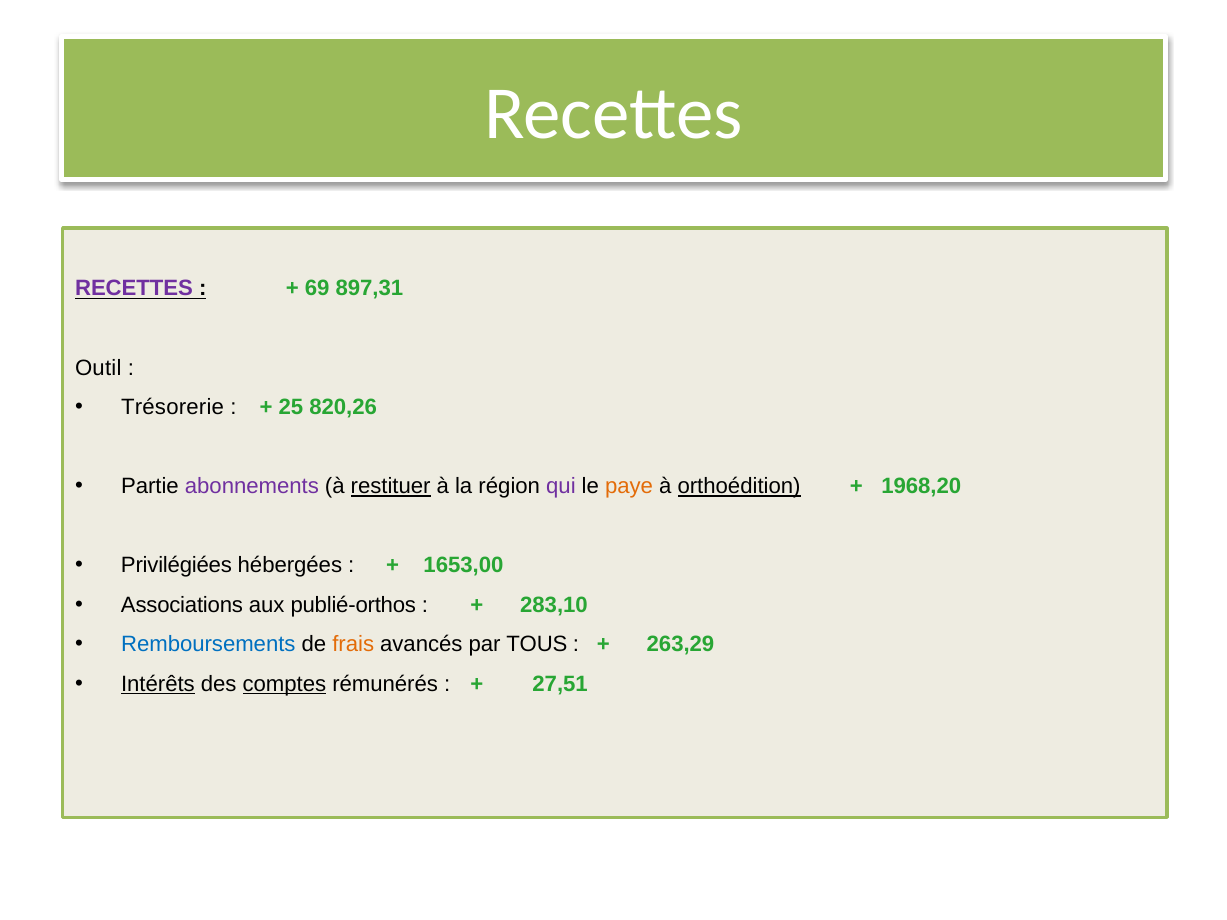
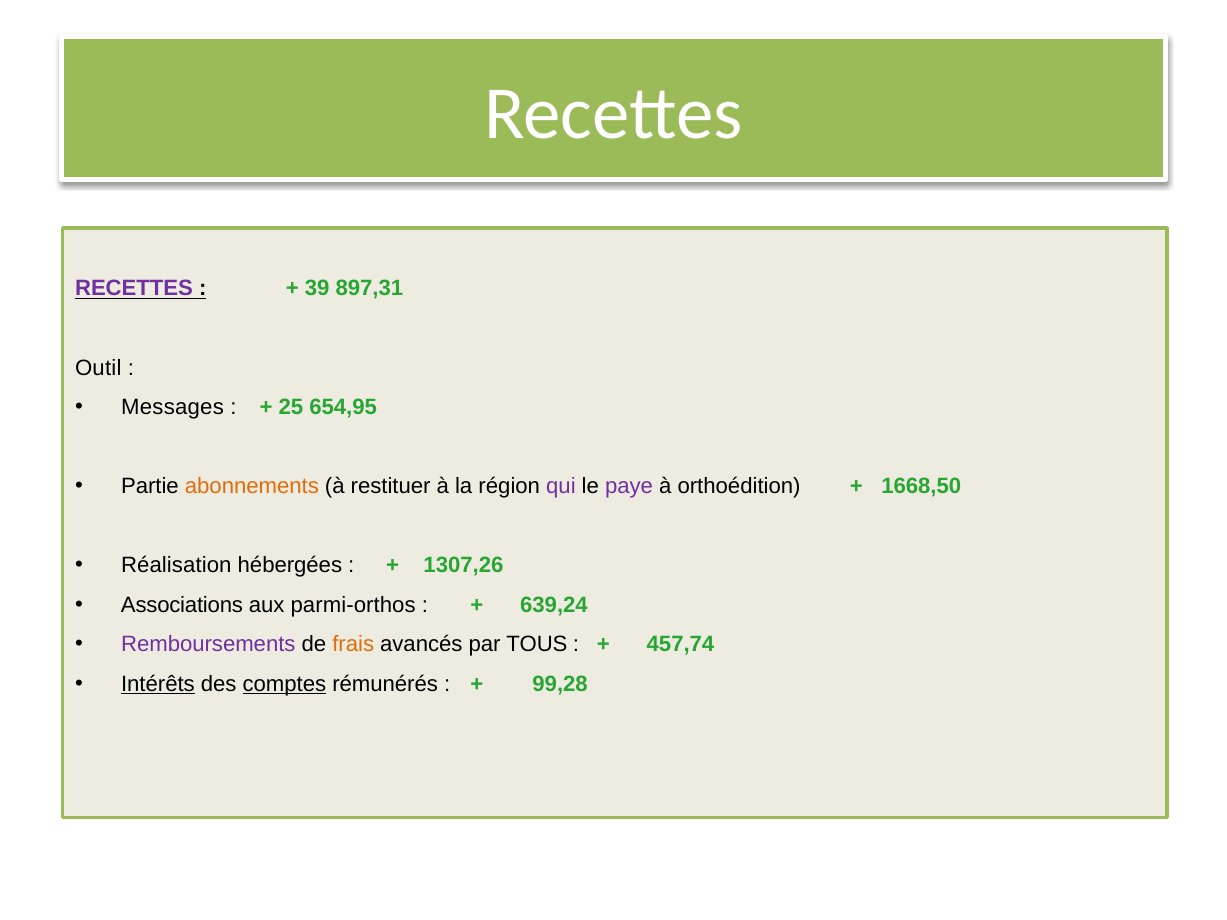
69: 69 -> 39
Trésorerie: Trésorerie -> Messages
820,26: 820,26 -> 654,95
abonnements colour: purple -> orange
restituer underline: present -> none
paye colour: orange -> purple
orthoédition underline: present -> none
1968,20: 1968,20 -> 1668,50
Privilégiées: Privilégiées -> Réalisation
1653,00: 1653,00 -> 1307,26
publié-orthos: publié-orthos -> parmi-orthos
283,10: 283,10 -> 639,24
Remboursements colour: blue -> purple
263,29: 263,29 -> 457,74
27,51: 27,51 -> 99,28
